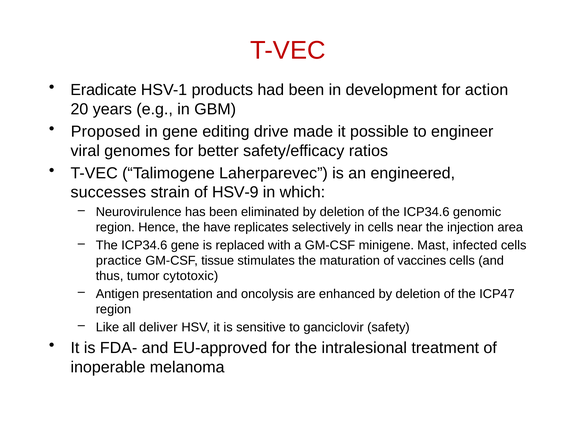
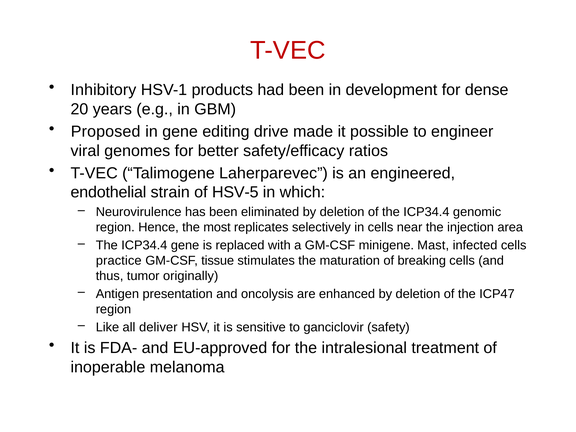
Eradicate: Eradicate -> Inhibitory
action: action -> dense
successes: successes -> endothelial
HSV-9: HSV-9 -> HSV-5
of the ICP34.6: ICP34.6 -> ICP34.4
have: have -> most
ICP34.6 at (144, 245): ICP34.6 -> ICP34.4
vaccines: vaccines -> breaking
cytotoxic: cytotoxic -> originally
